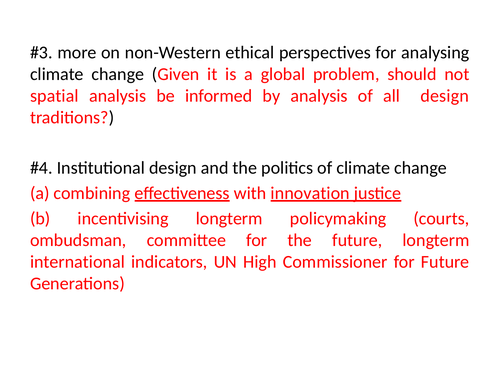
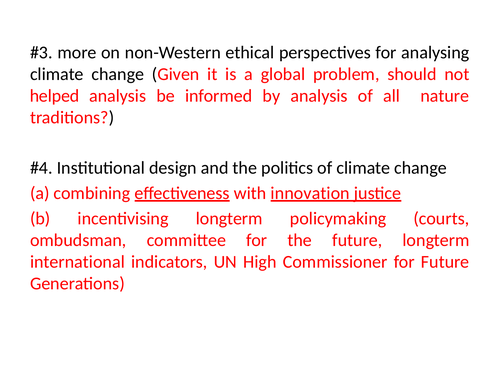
spatial: spatial -> helped
all design: design -> nature
